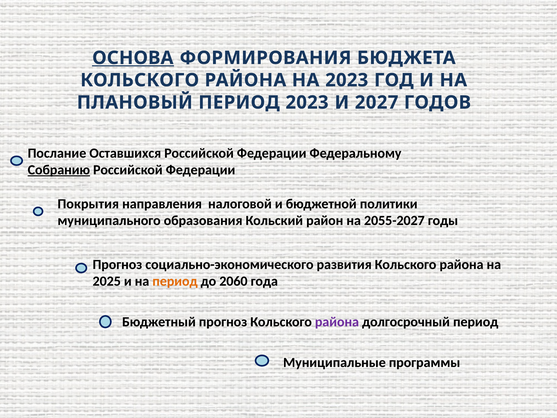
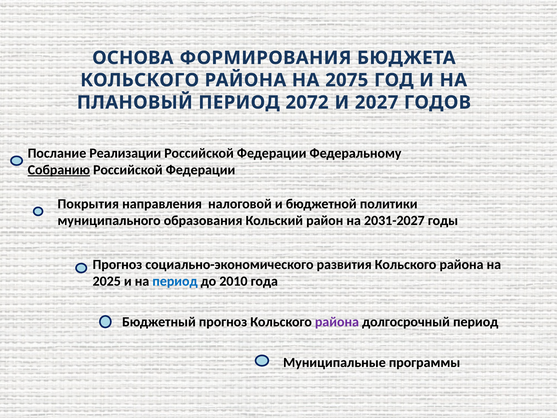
ОСНОВА underline: present -> none
НА 2023: 2023 -> 2075
ПЕРИОД 2023: 2023 -> 2072
Оставшихся: Оставшихся -> Реализации
2055-2027: 2055-2027 -> 2031-2027
период at (175, 281) colour: orange -> blue
2060: 2060 -> 2010
